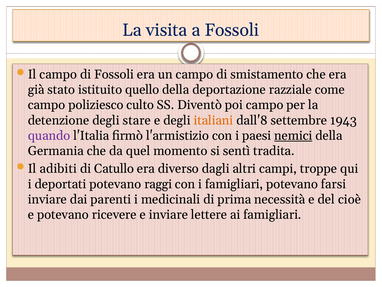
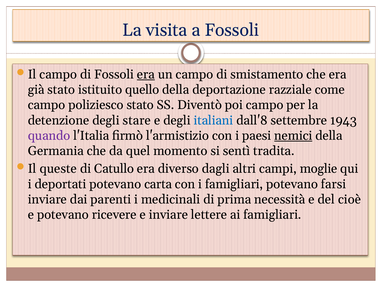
era at (146, 74) underline: none -> present
poliziesco culto: culto -> stato
italiani colour: orange -> blue
adibiti: adibiti -> queste
troppe: troppe -> moglie
raggi: raggi -> carta
